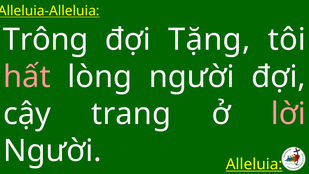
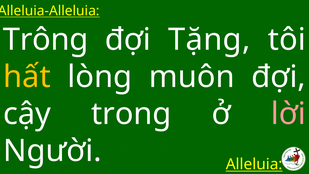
hất colour: pink -> yellow
lòng người: người -> muôn
trang: trang -> trong
